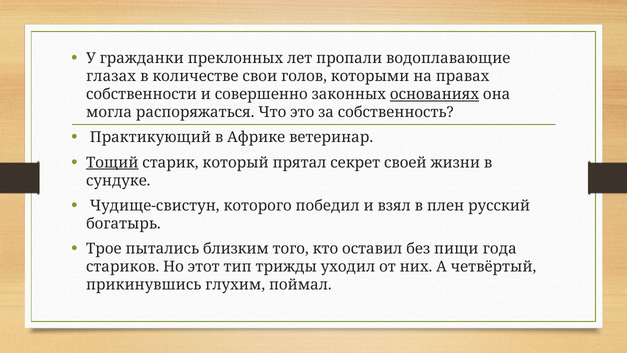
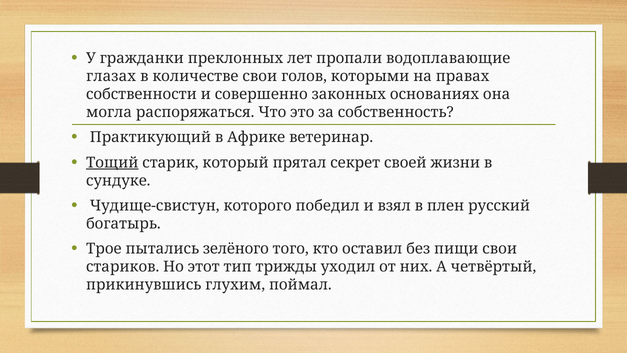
основаниях underline: present -> none
близким: близким -> зелёного
пищи года: года -> свои
